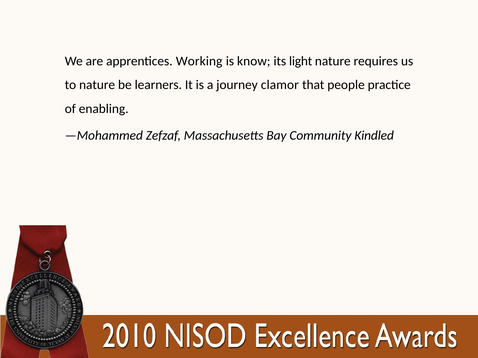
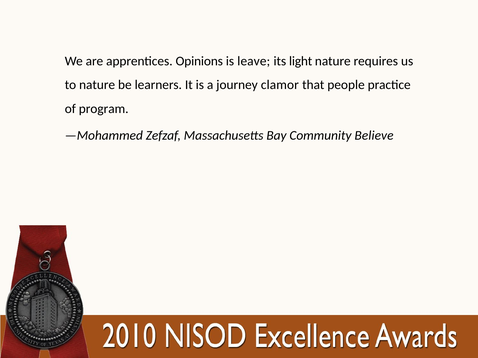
Working: Working -> Opinions
know: know -> leave
enabling: enabling -> program
Kindled: Kindled -> Believe
